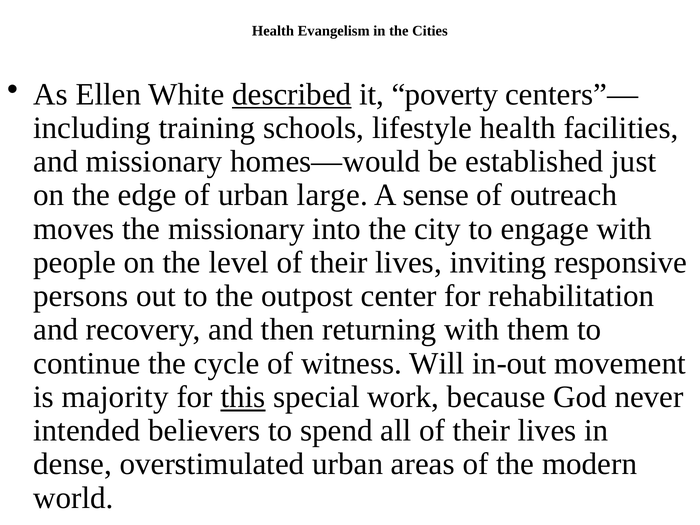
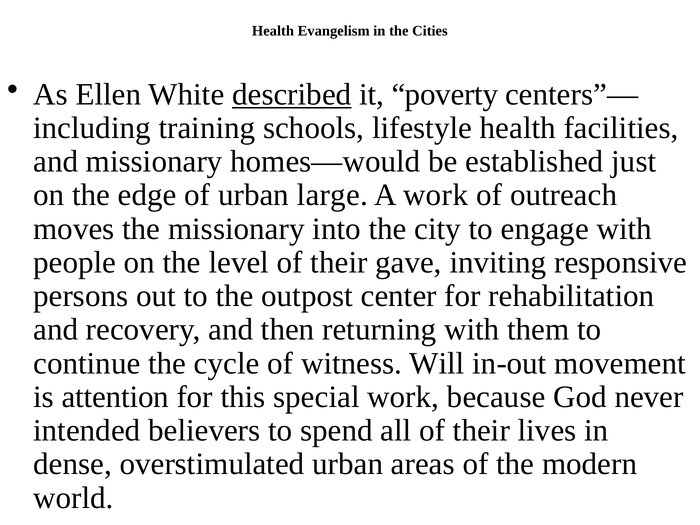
A sense: sense -> work
level of their lives: lives -> gave
majority: majority -> attention
this underline: present -> none
